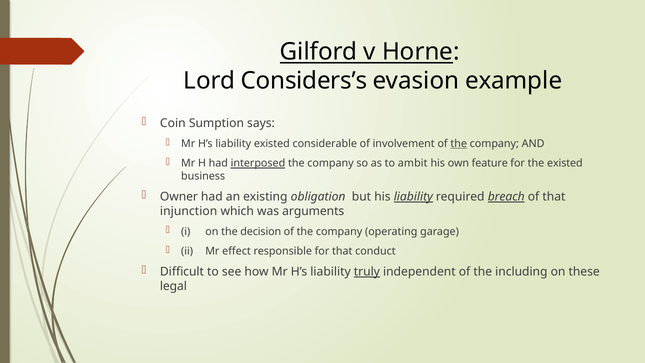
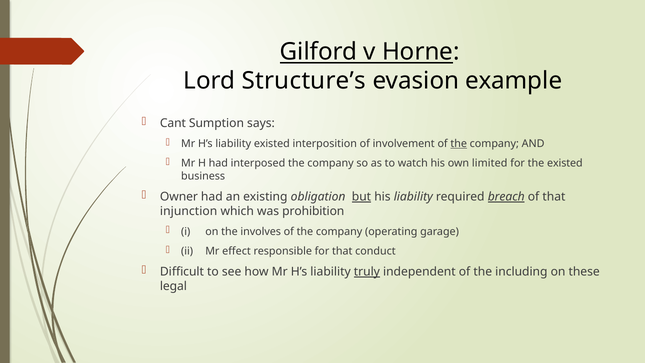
Considers’s: Considers’s -> Structure’s
Coin: Coin -> Cant
considerable: considerable -> interposition
interposed underline: present -> none
ambit: ambit -> watch
feature: feature -> limited
but underline: none -> present
liability at (413, 197) underline: present -> none
arguments: arguments -> prohibition
decision: decision -> involves
